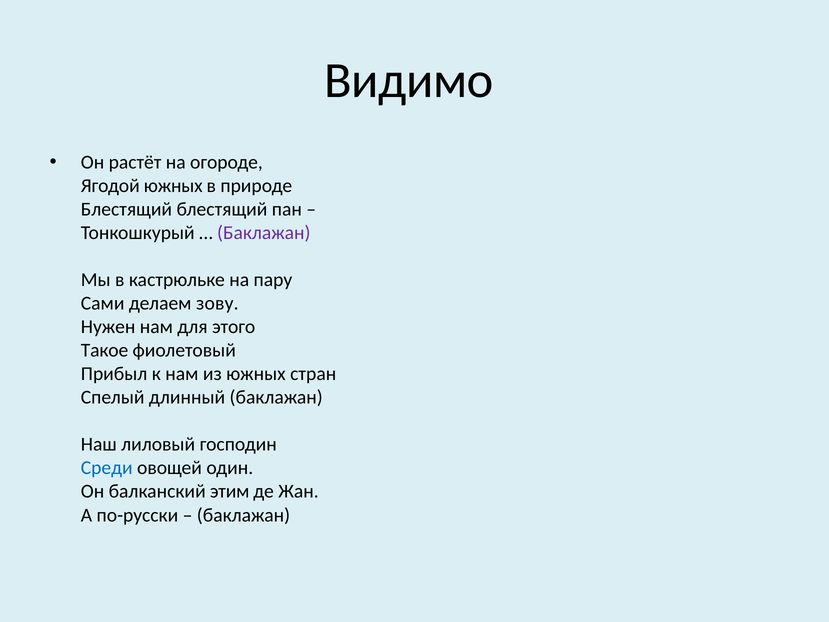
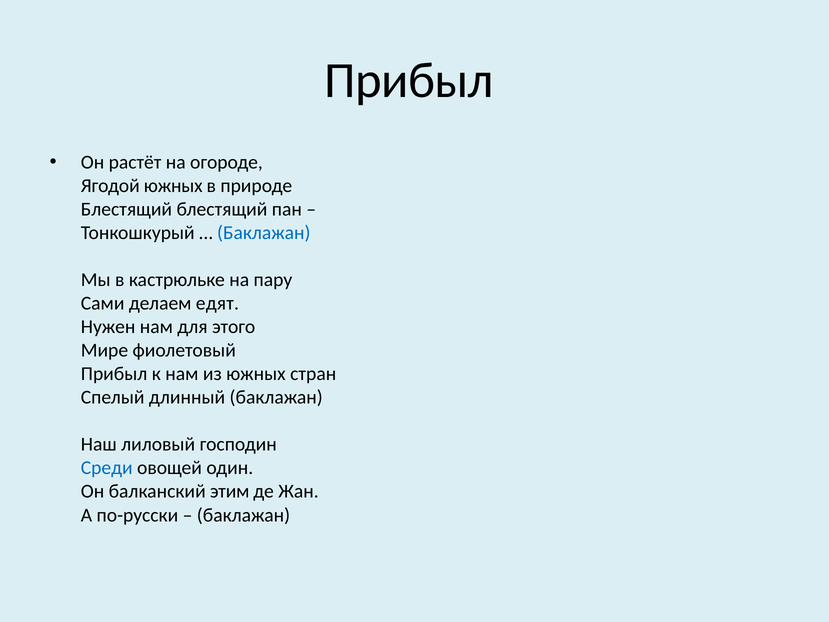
Видимо at (409, 80): Видимо -> Прибыл
Баклажан at (264, 233) colour: purple -> blue
зову: зову -> едят
Такое: Такое -> Мире
